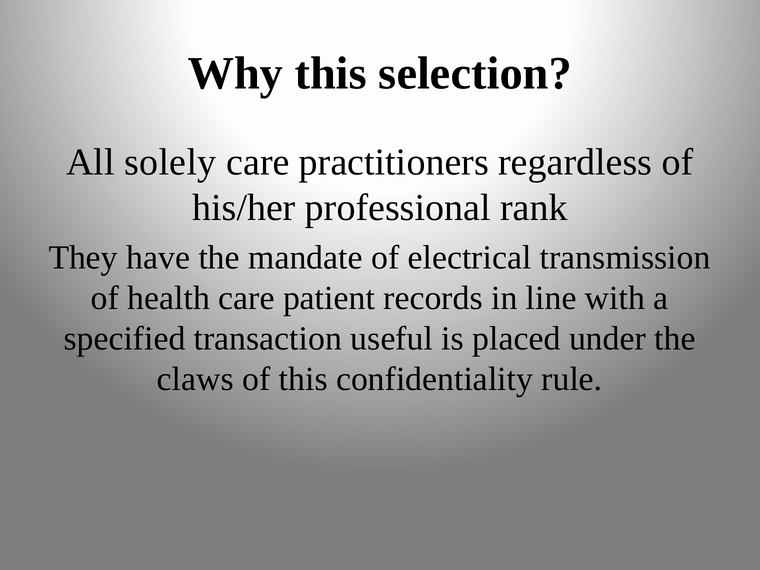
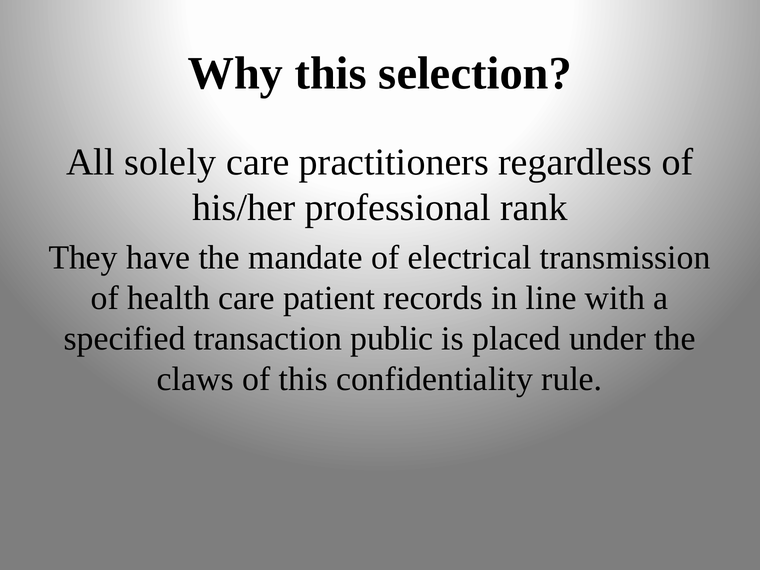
useful: useful -> public
